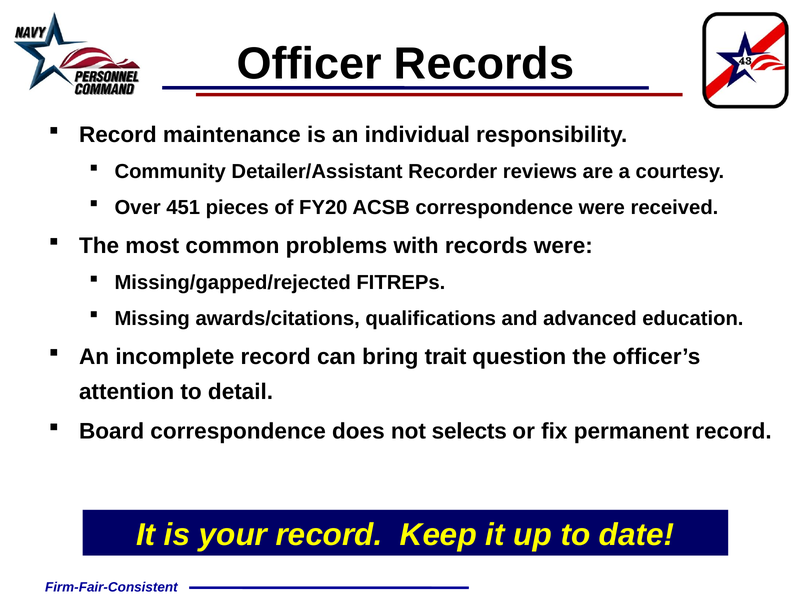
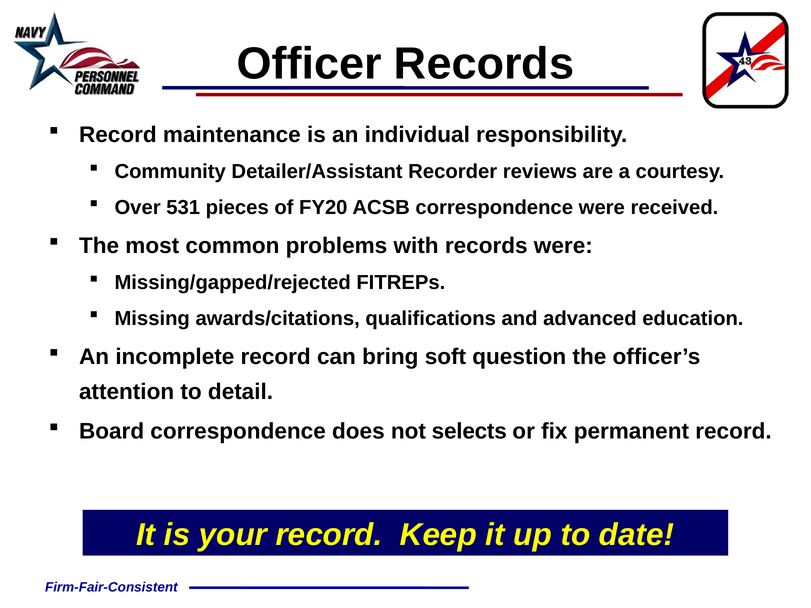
451: 451 -> 531
trait: trait -> soft
